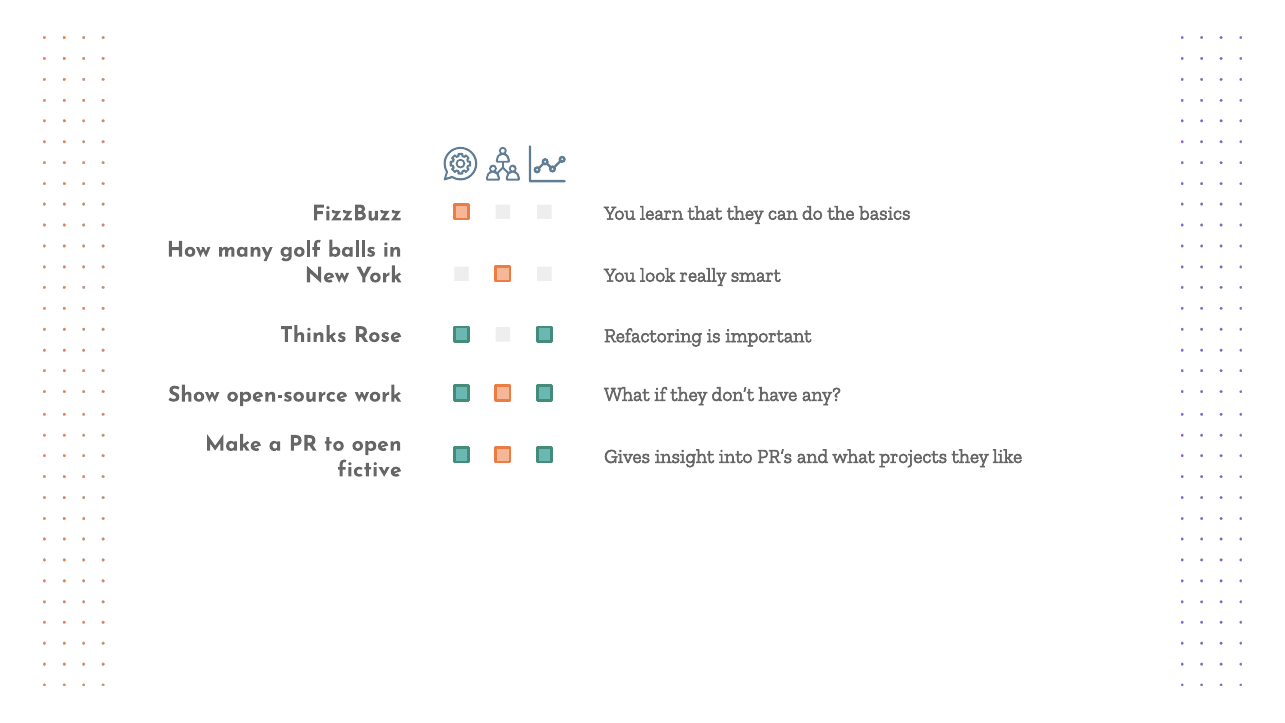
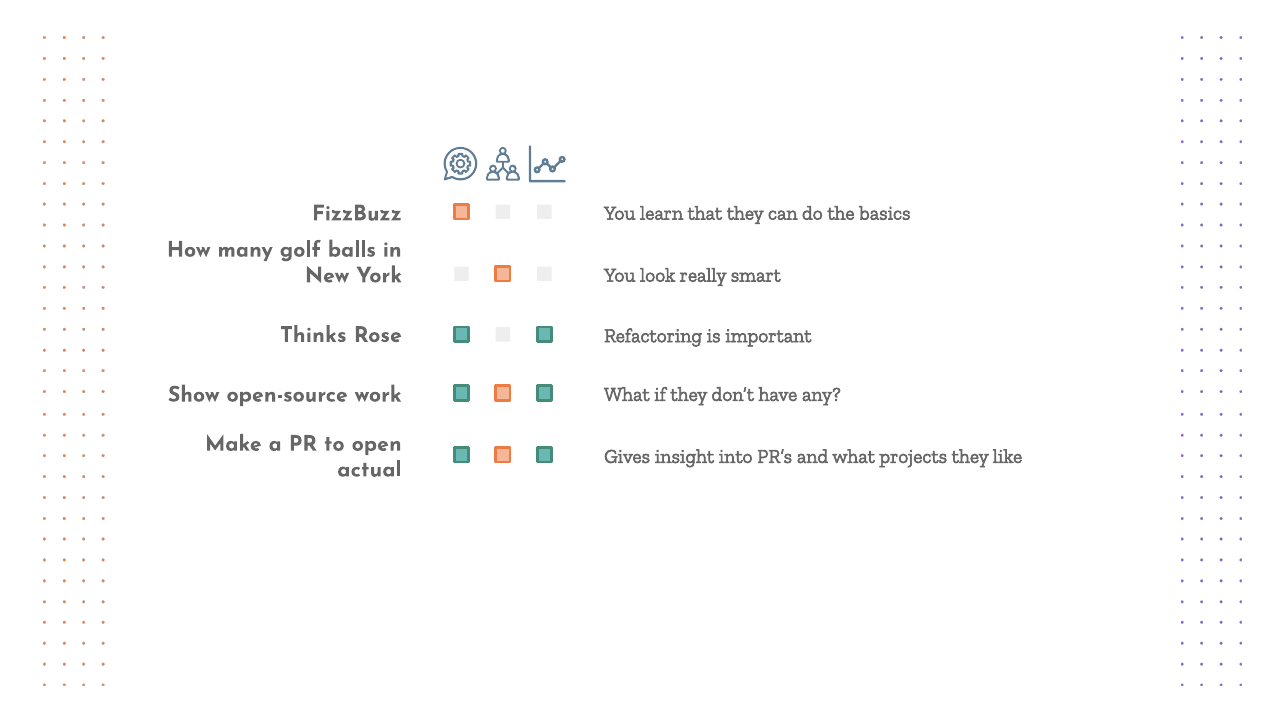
fictive: fictive -> actual
